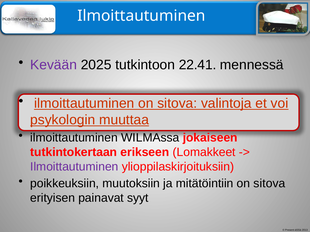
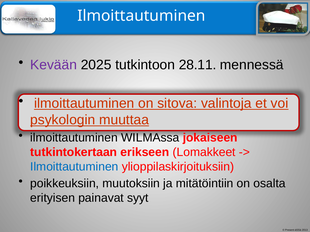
22.41: 22.41 -> 28.11
Ilmoittautuminen at (74, 167) colour: purple -> blue
mitätöintiin on sitova: sitova -> osalta
